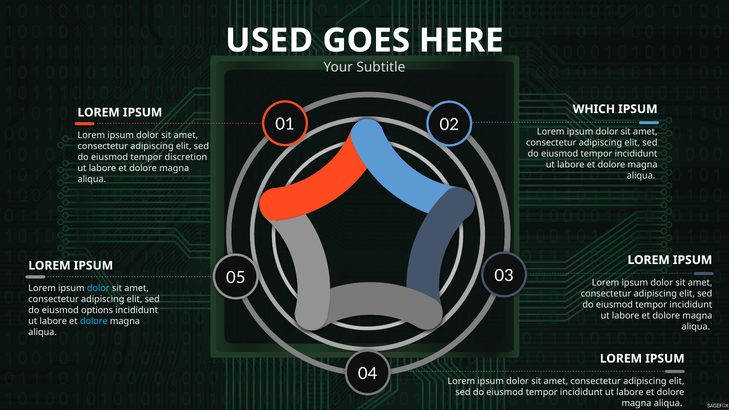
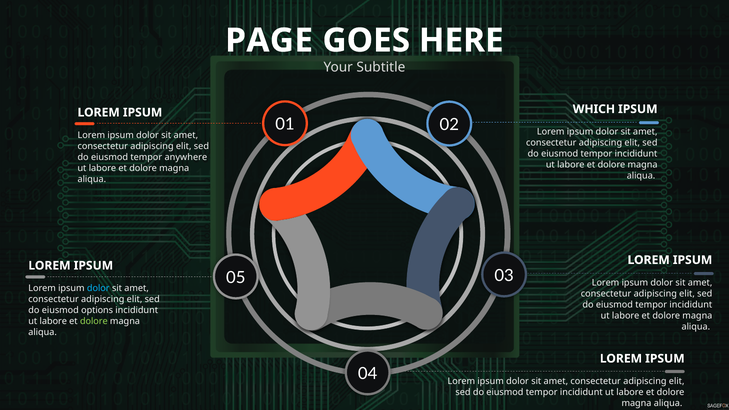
USED: USED -> PAGE
discretion: discretion -> anywhere
dolore at (94, 321) colour: light blue -> light green
